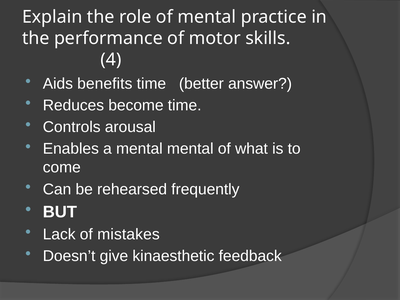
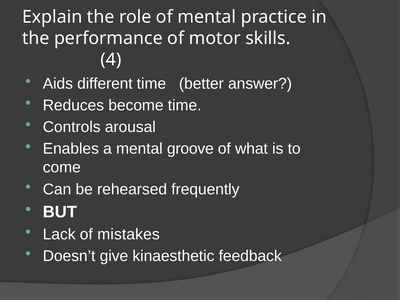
benefits: benefits -> different
mental mental: mental -> groove
